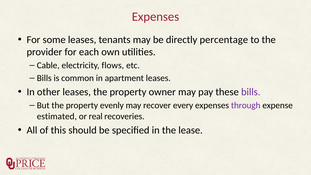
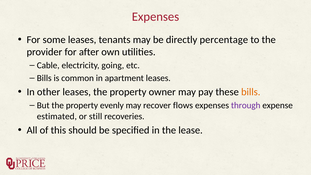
each: each -> after
flows: flows -> going
bills at (251, 92) colour: purple -> orange
every: every -> flows
real: real -> still
